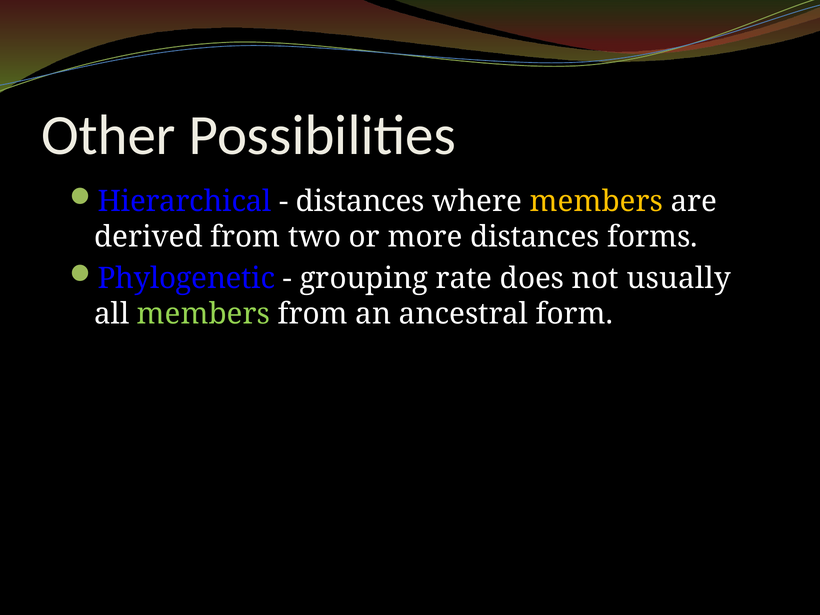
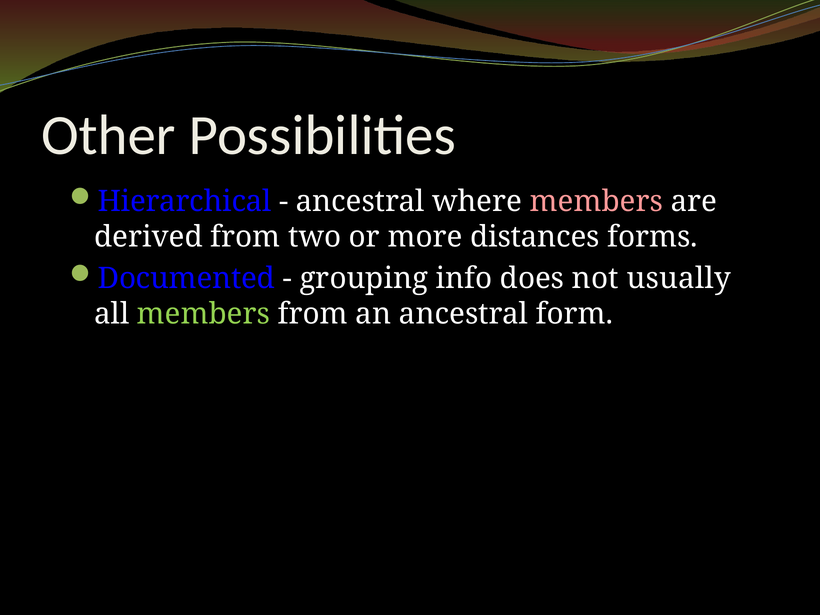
distances at (360, 202): distances -> ancestral
members at (596, 202) colour: yellow -> pink
Phylogenetic: Phylogenetic -> Documented
rate: rate -> info
